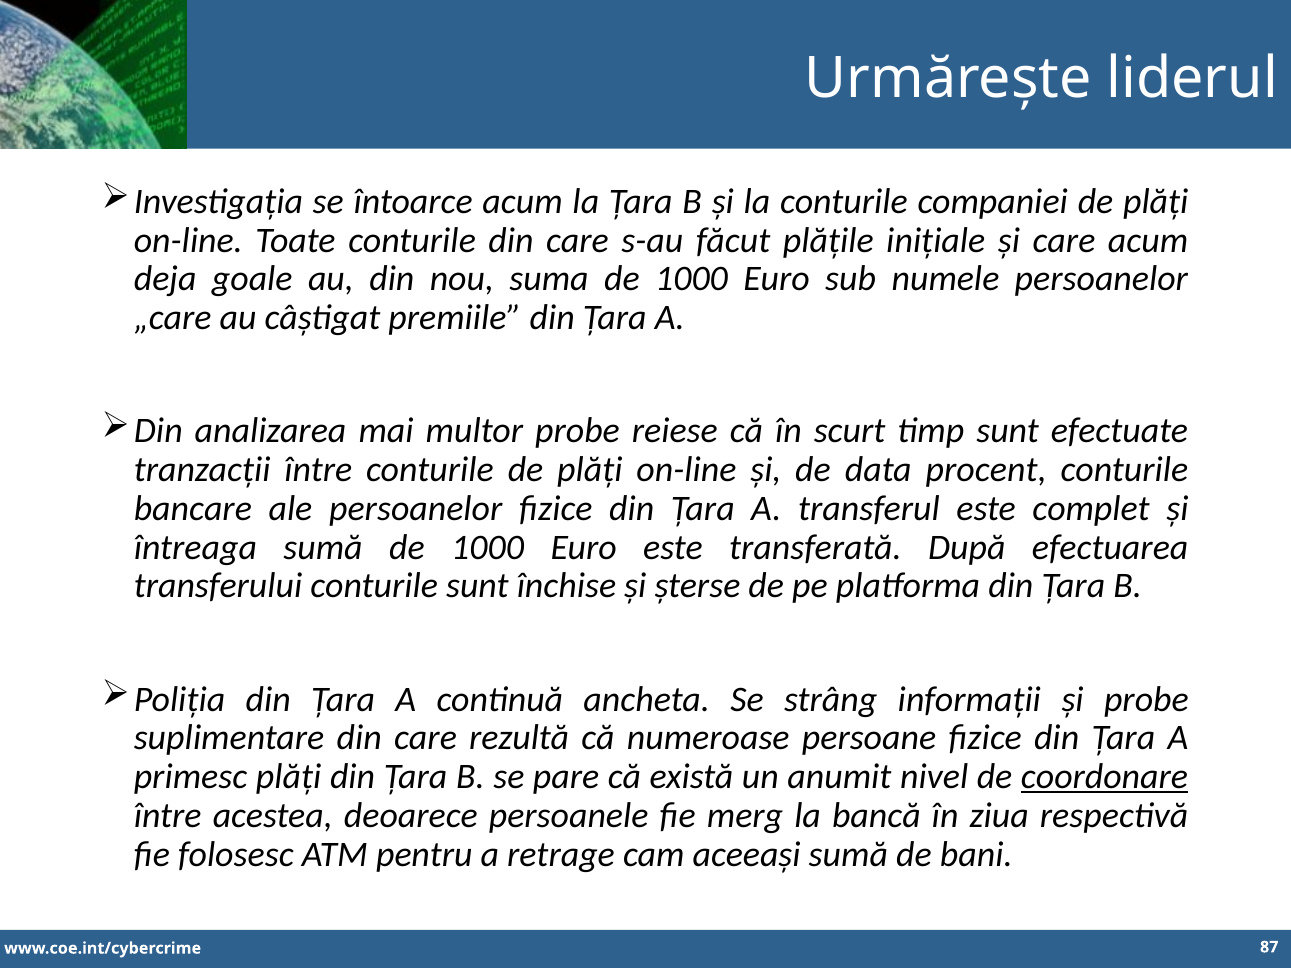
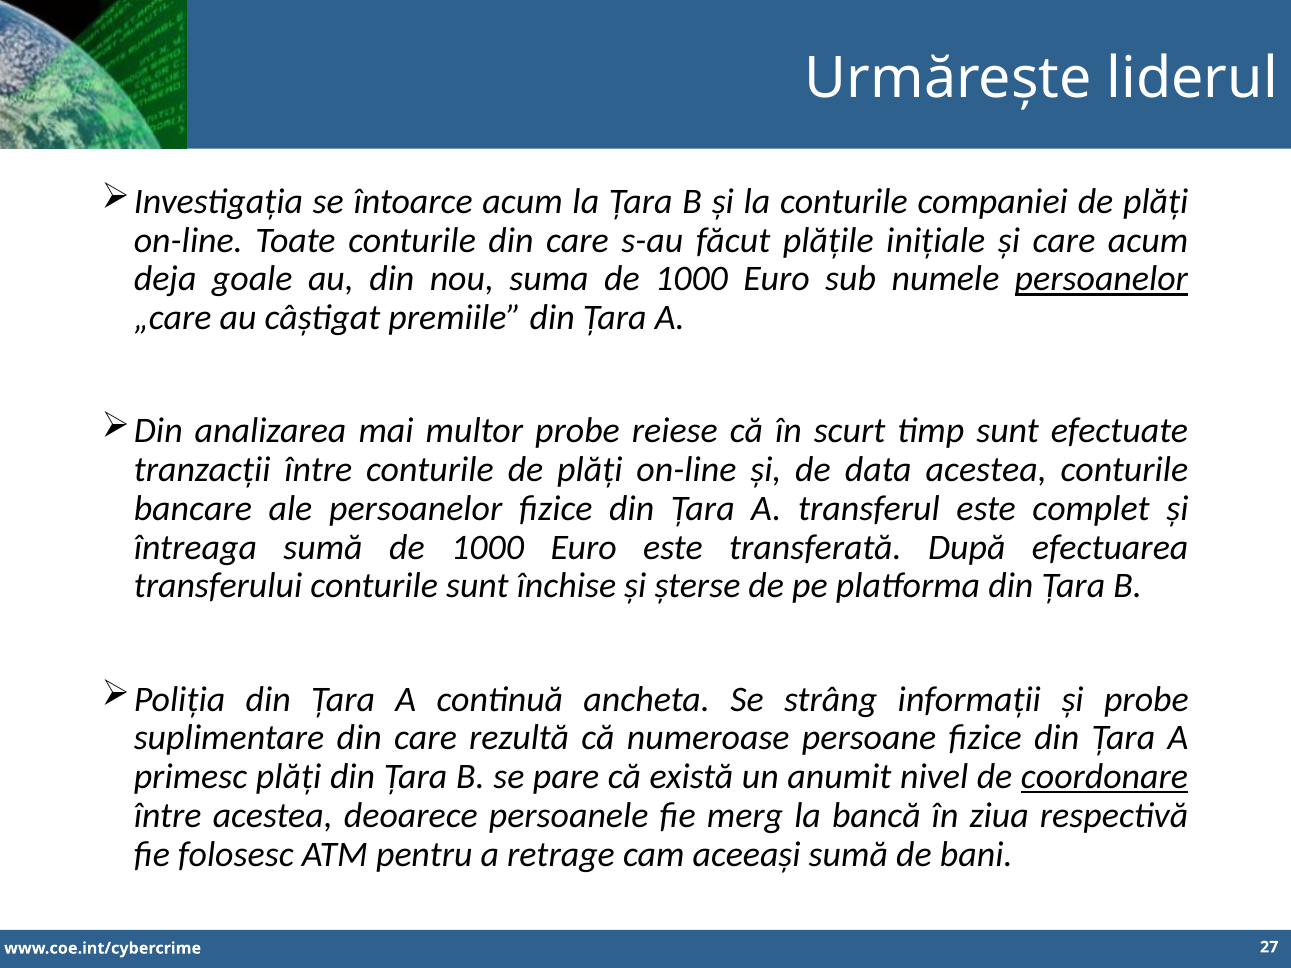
persoanelor at (1101, 279) underline: none -> present
data procent: procent -> acestea
87: 87 -> 27
